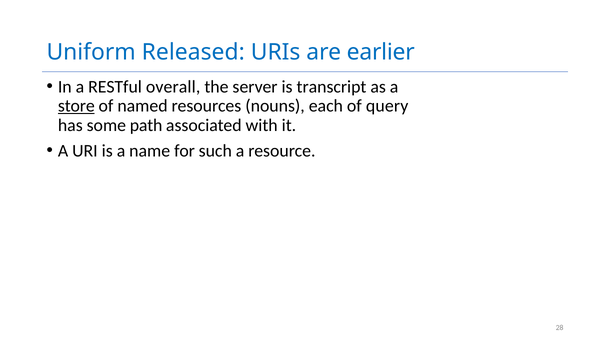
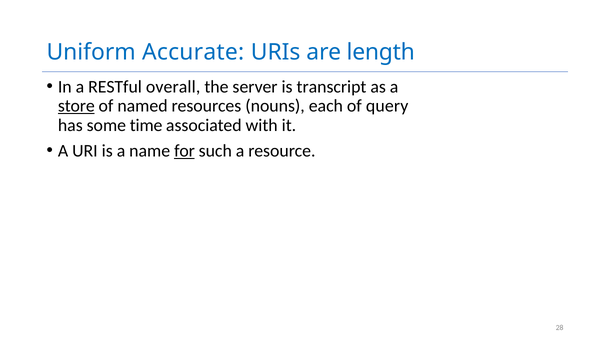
Released: Released -> Accurate
earlier: earlier -> length
path: path -> time
for underline: none -> present
